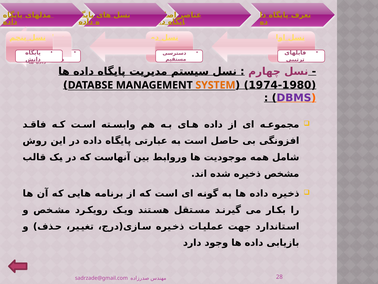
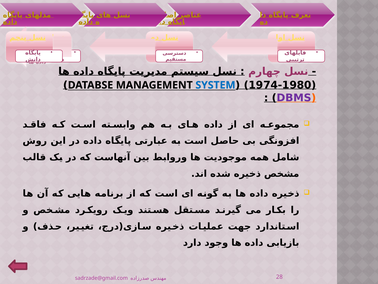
SYSTEM colour: orange -> blue
